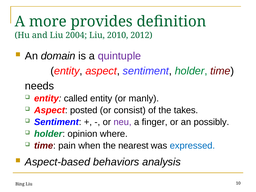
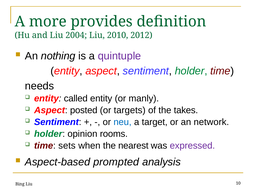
domain: domain -> nothing
consist: consist -> targets
neu colour: purple -> blue
finger: finger -> target
possibly: possibly -> network
where: where -> rooms
pain: pain -> sets
expressed colour: blue -> purple
behaviors: behaviors -> prompted
